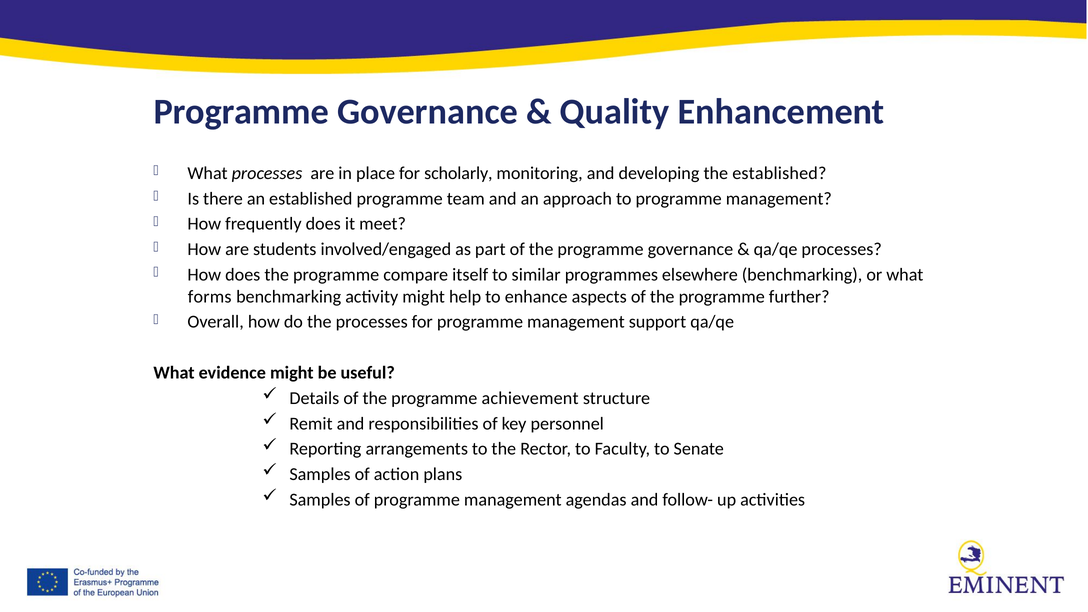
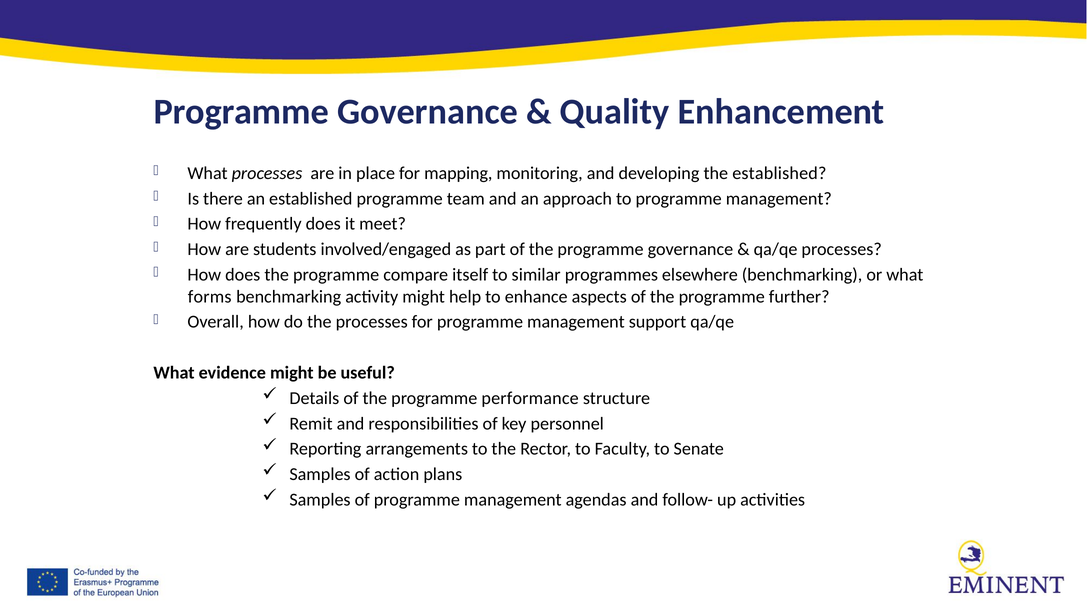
scholarly: scholarly -> mapping
achievement: achievement -> performance
